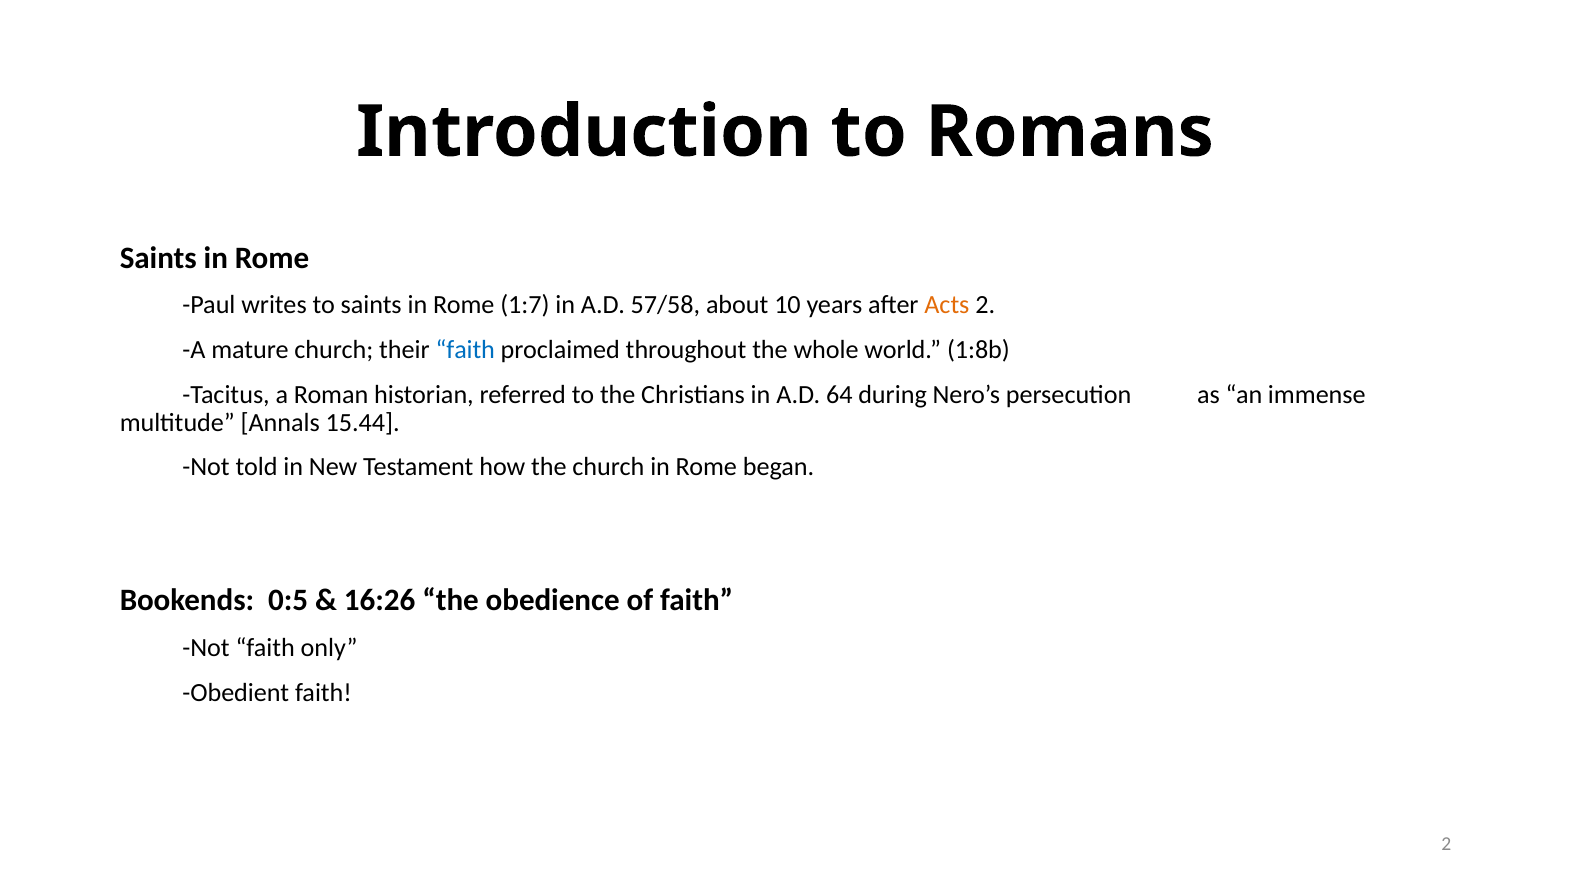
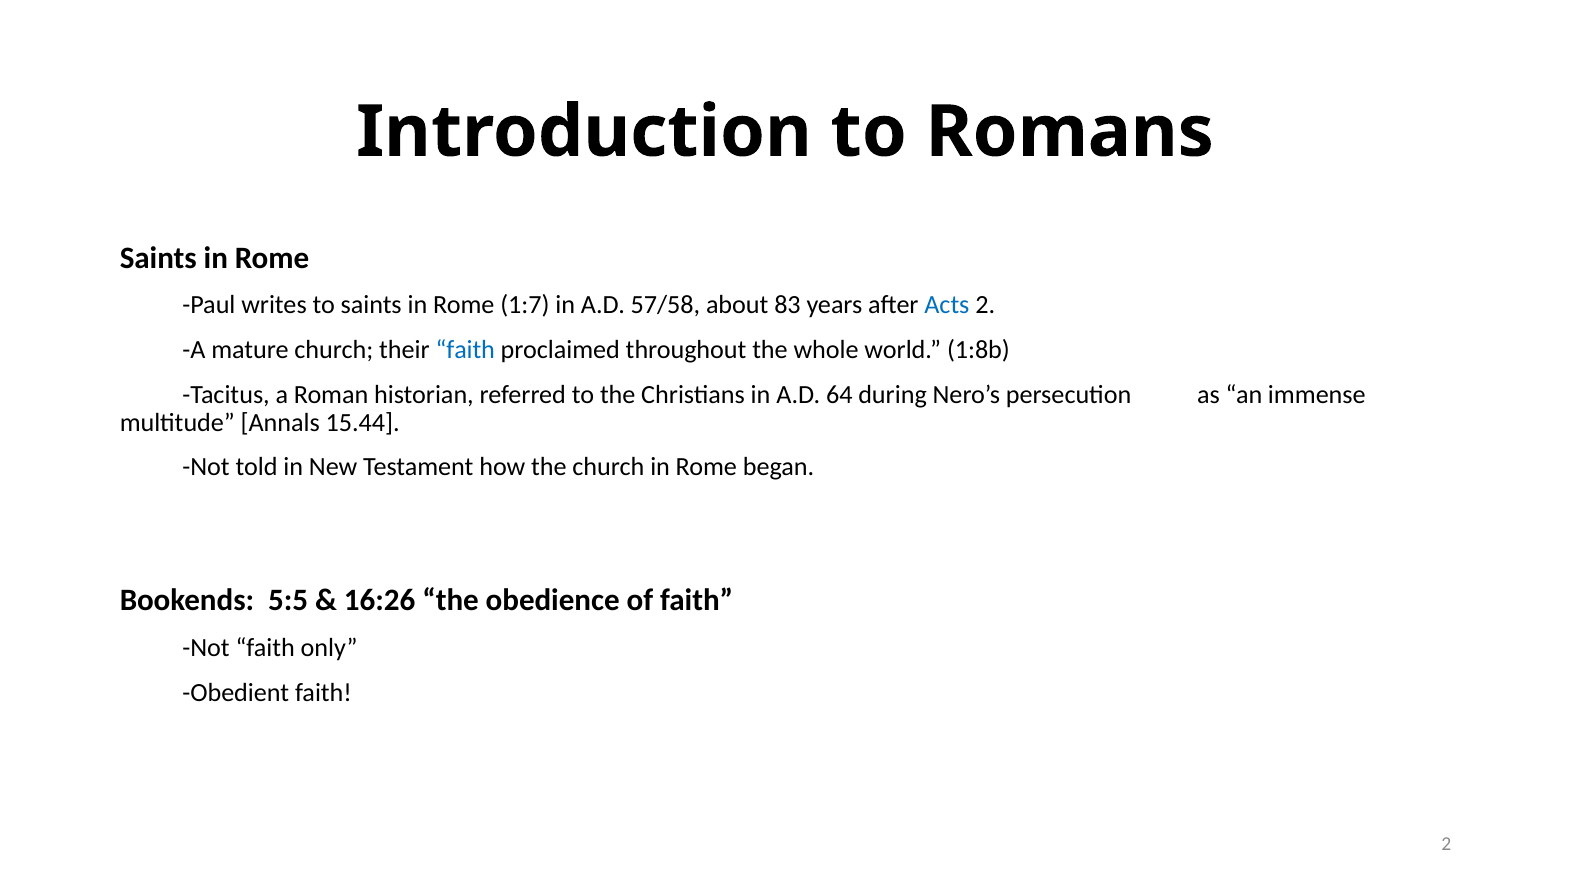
10: 10 -> 83
Acts colour: orange -> blue
0:5: 0:5 -> 5:5
